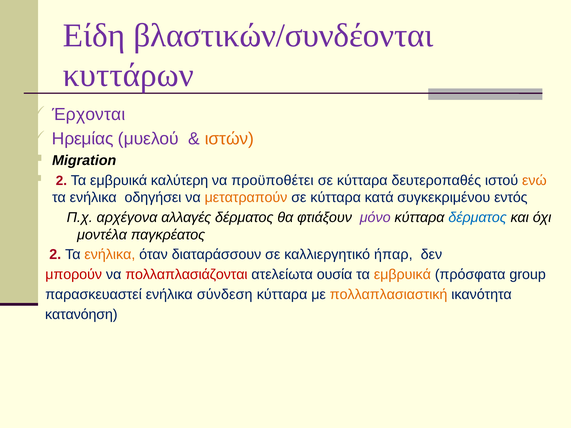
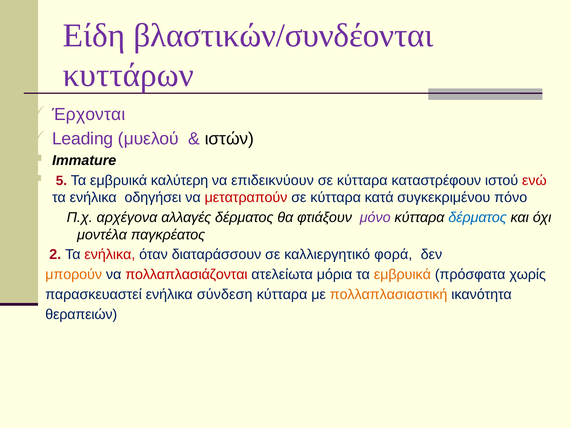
Ηρεμίας: Ηρεμίας -> Leading
ιστών colour: orange -> black
Migration: Migration -> Immature
2 at (61, 181): 2 -> 5
προϋποθέτει: προϋποθέτει -> επιδεικνύουν
δευτεροπαθές: δευτεροπαθές -> καταστρέφουν
ενώ colour: orange -> red
μετατραπούν colour: orange -> red
εντός: εντός -> πόνο
ενήλικα at (110, 255) colour: orange -> red
ήπαρ: ήπαρ -> φορά
μπορούν colour: red -> orange
ουσία: ουσία -> μόρια
group: group -> χωρίς
κατανόηση: κατανόηση -> θεραπειών
